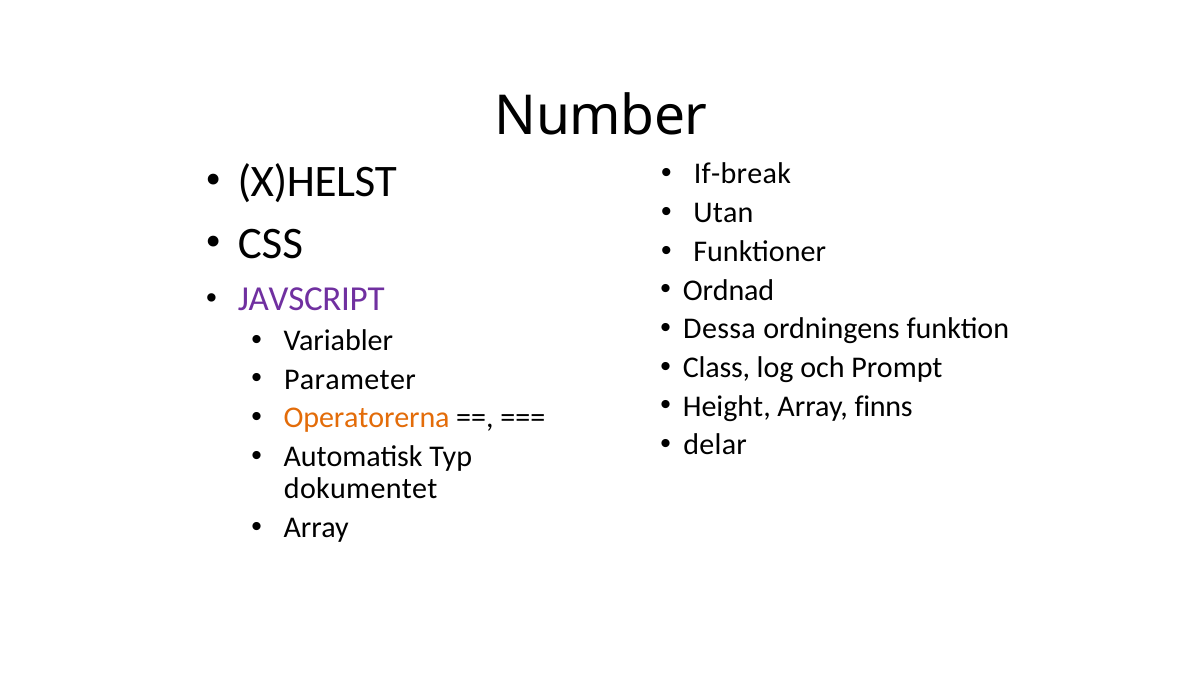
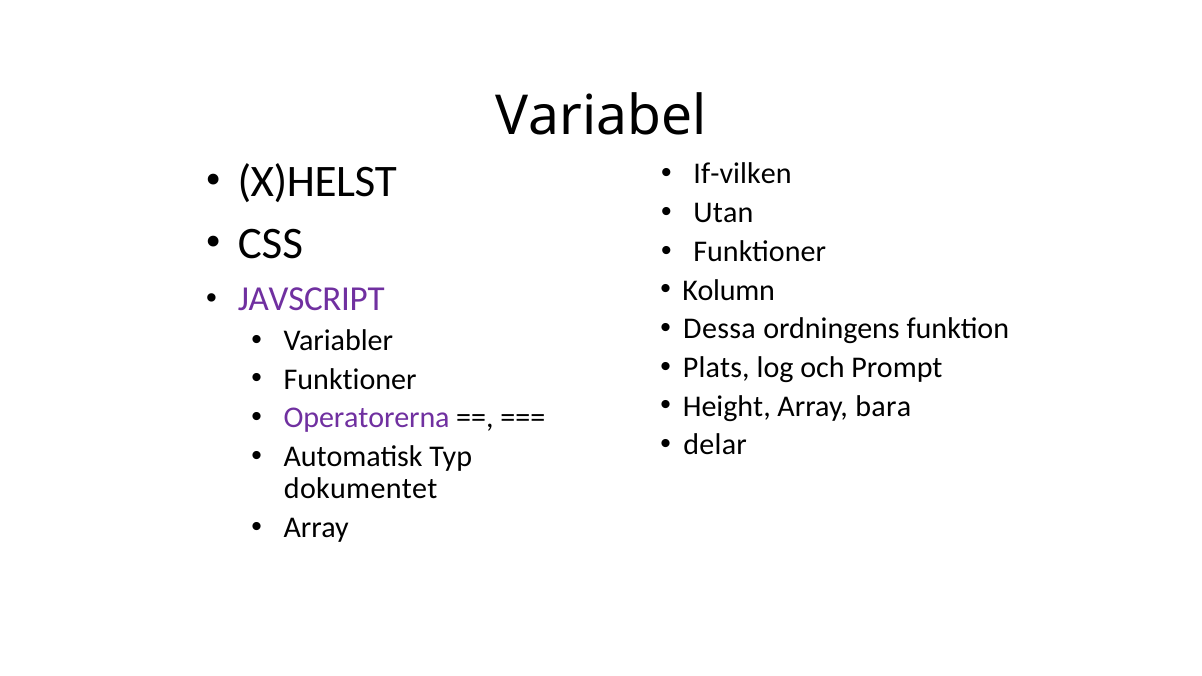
Number: Number -> Variabel
If-break: If-break -> If-vilken
Ordnad: Ordnad -> Kolumn
Class: Class -> Plats
Parameter at (350, 379): Parameter -> Funktioner
finns: finns -> bara
Operatorerna colour: orange -> purple
